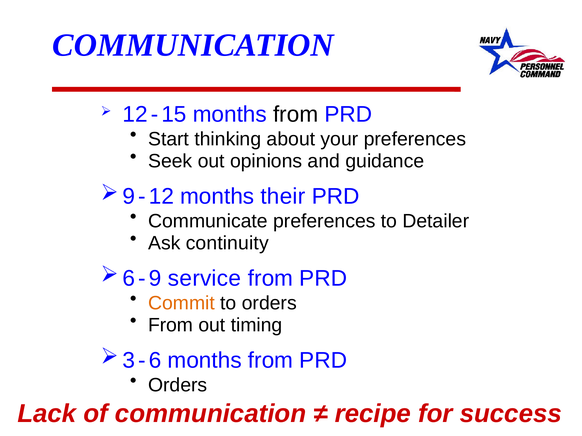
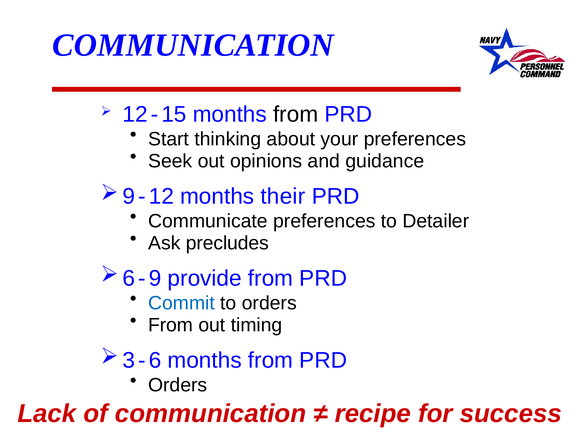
continuity: continuity -> precludes
service: service -> provide
Commit colour: orange -> blue
